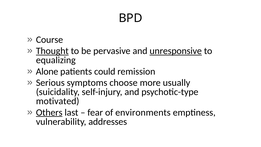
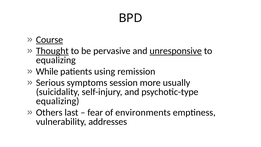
Course underline: none -> present
Alone: Alone -> While
could: could -> using
choose: choose -> session
motivated at (58, 101): motivated -> equalizing
Others underline: present -> none
